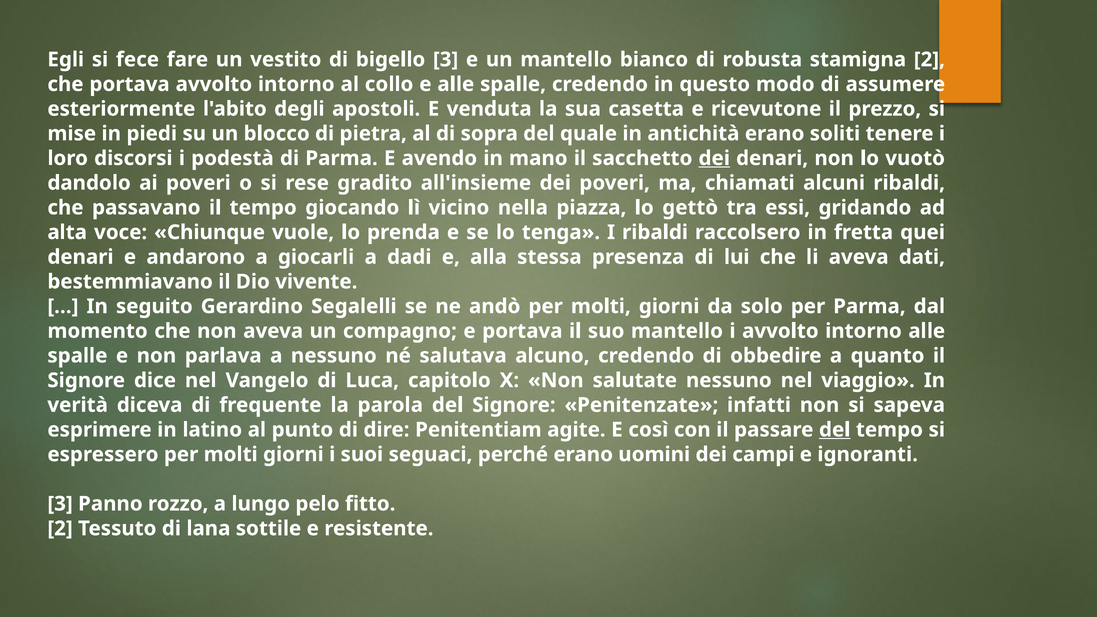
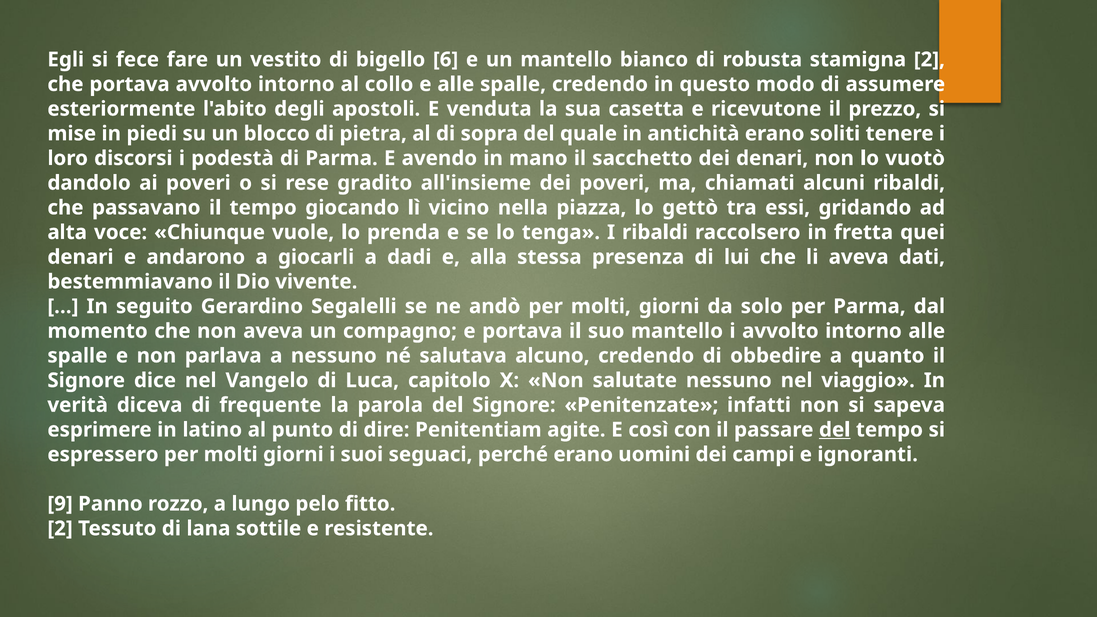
bigello 3: 3 -> 6
dei at (714, 158) underline: present -> none
3 at (60, 504): 3 -> 9
